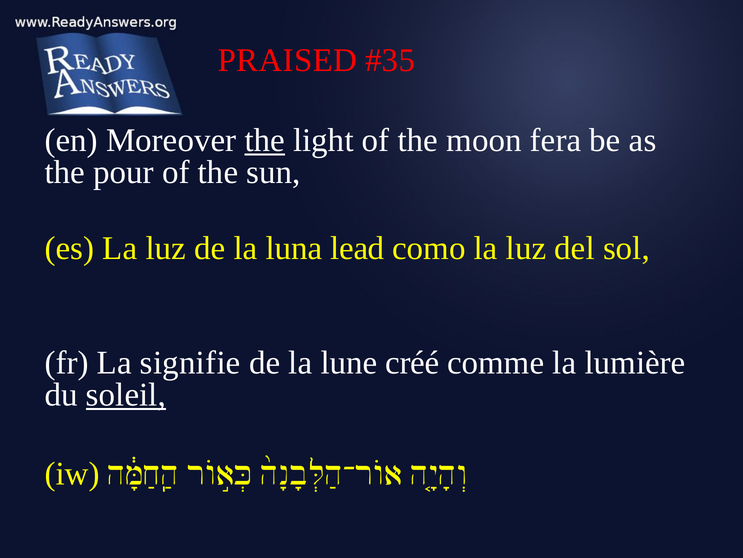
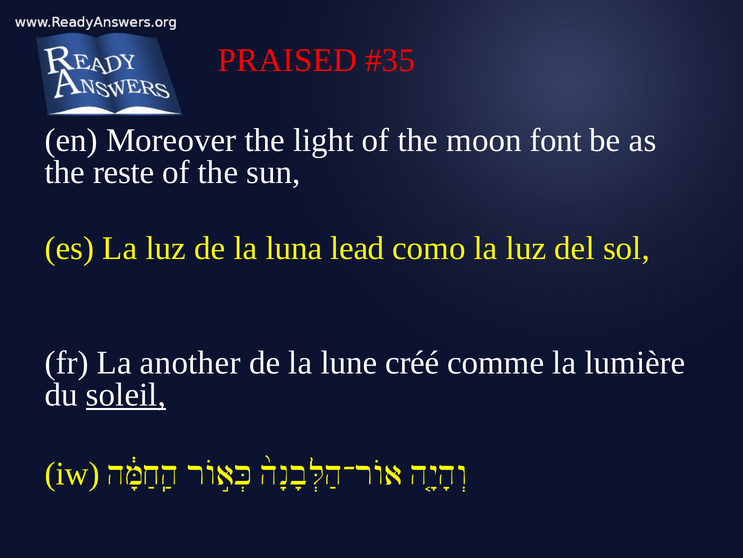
the at (265, 140) underline: present -> none
fera: fera -> font
pour: pour -> reste
signifie: signifie -> another
